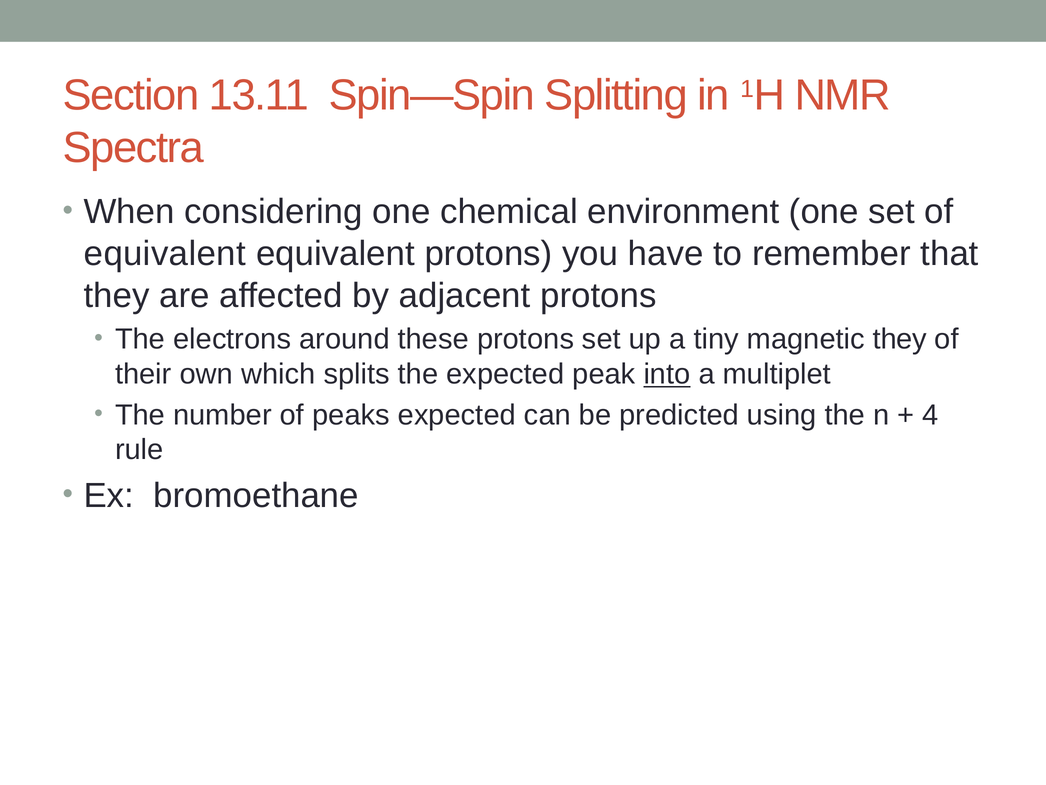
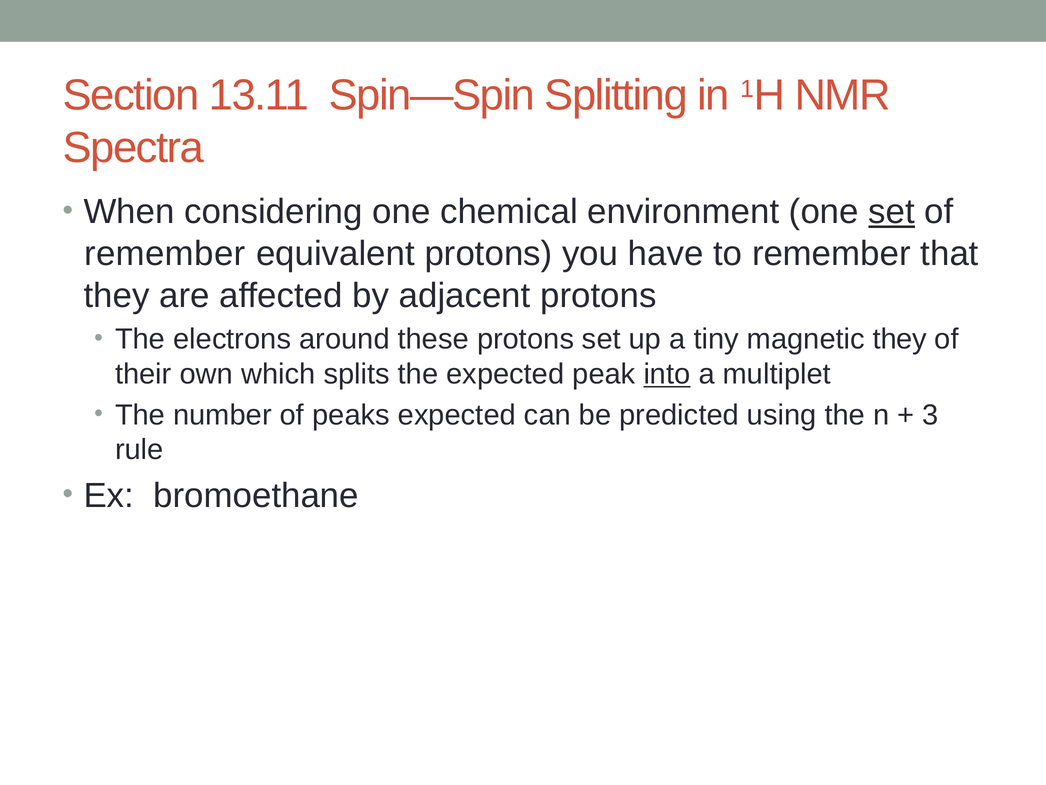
set at (892, 212) underline: none -> present
equivalent at (165, 253): equivalent -> remember
4: 4 -> 3
